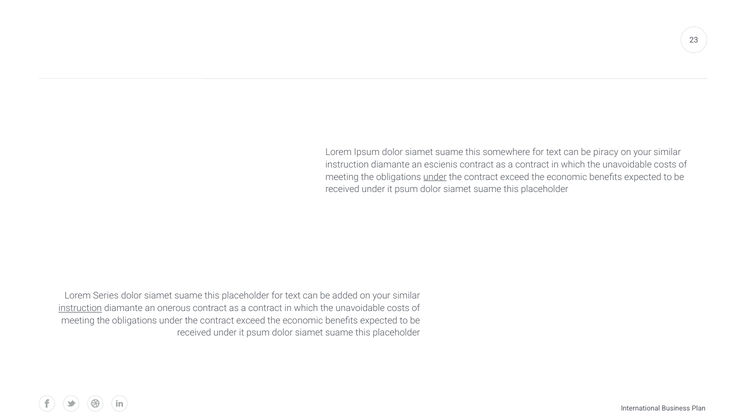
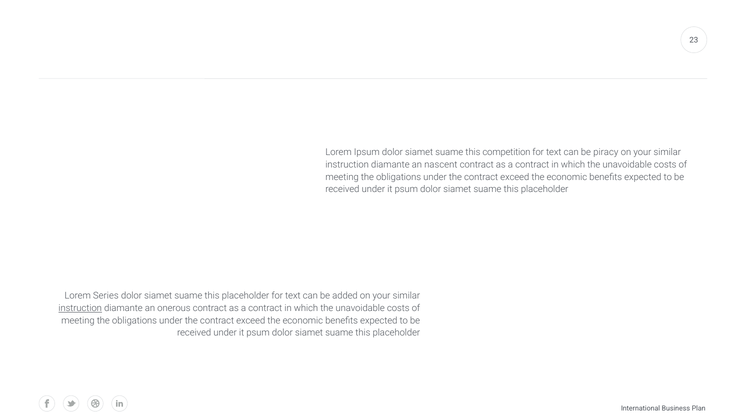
somewhere: somewhere -> competition
escienis: escienis -> nascent
under at (435, 177) underline: present -> none
